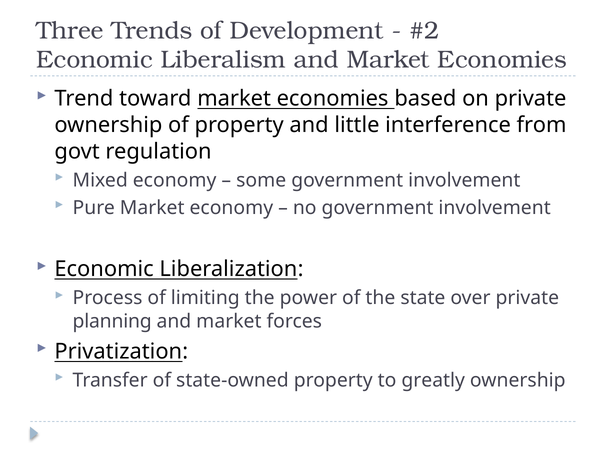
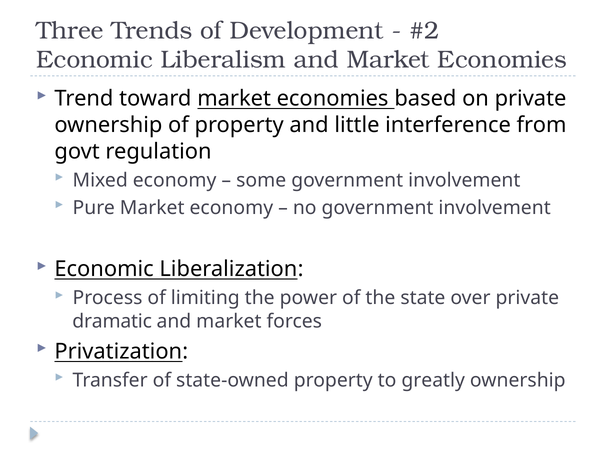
planning: planning -> dramatic
